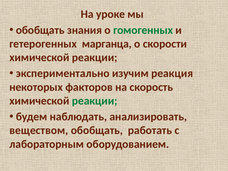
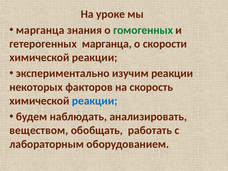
обобщать at (40, 30): обобщать -> марганца
изучим реакция: реакция -> реакции
реакции at (95, 101) colour: green -> blue
